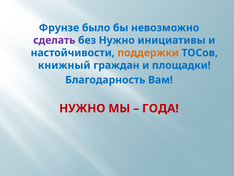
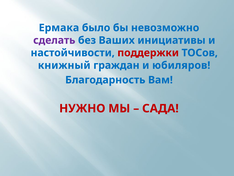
Фрунзе: Фрунзе -> Ермака
без Нужно: Нужно -> Ваших
поддержки colour: orange -> red
площадки: площадки -> юбиляров
ГОДА: ГОДА -> САДА
